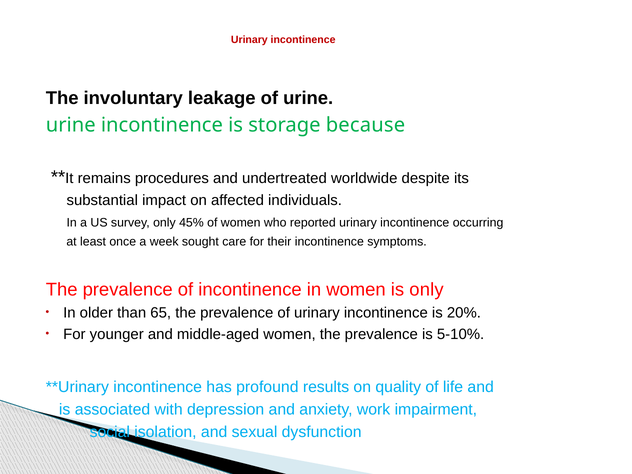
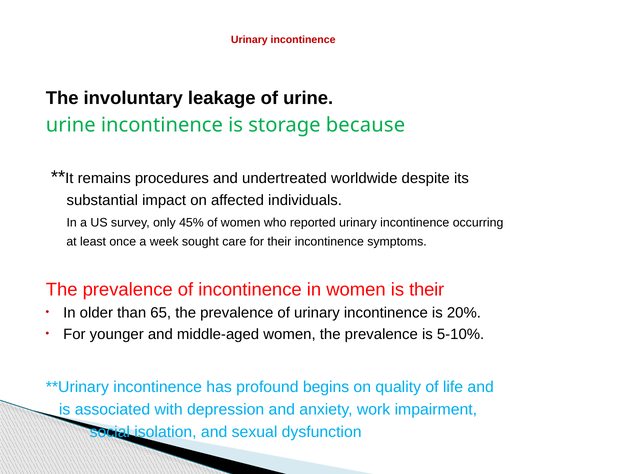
is only: only -> their
results: results -> begins
